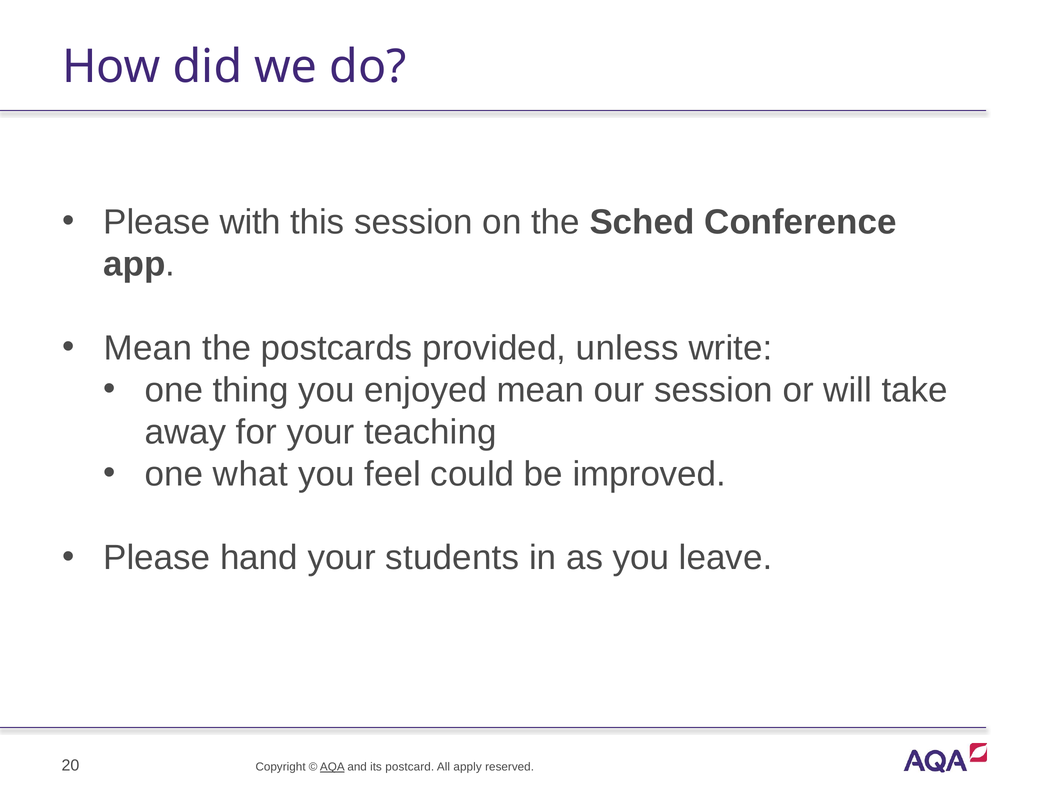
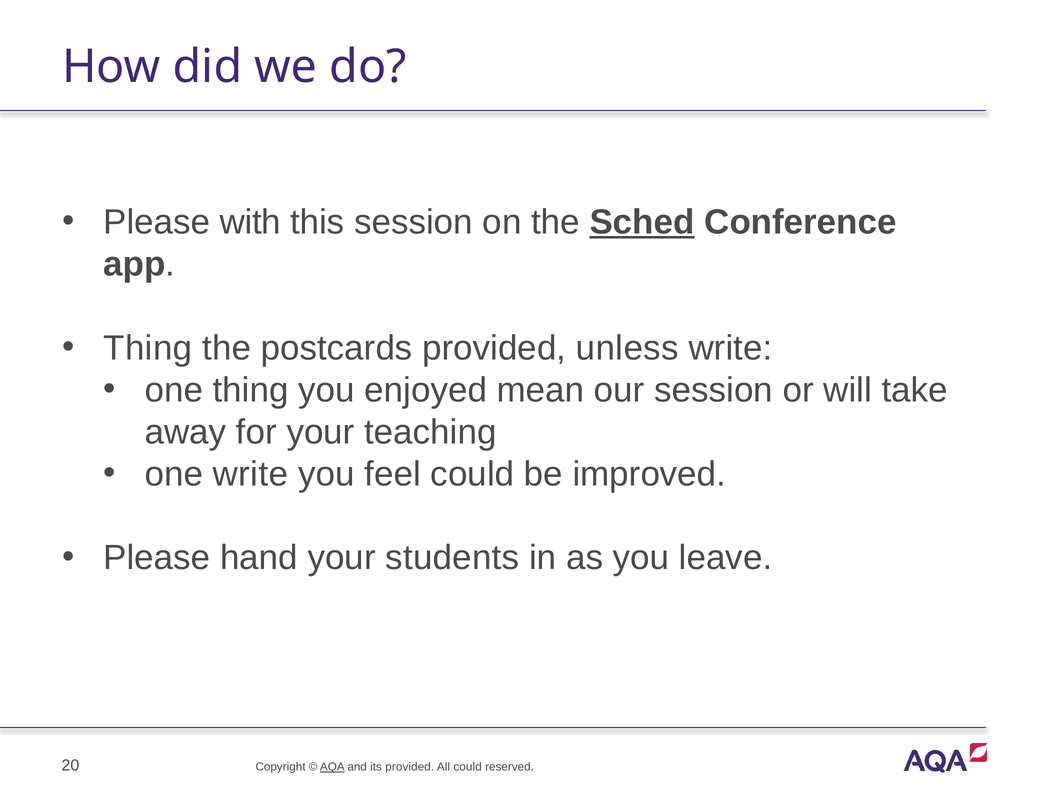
Sched underline: none -> present
Mean at (148, 348): Mean -> Thing
one what: what -> write
its postcard: postcard -> provided
All apply: apply -> could
